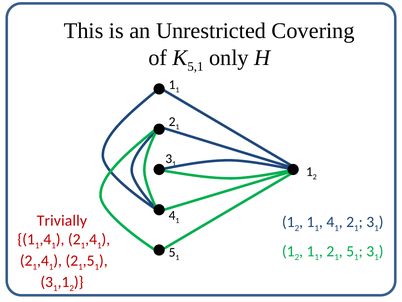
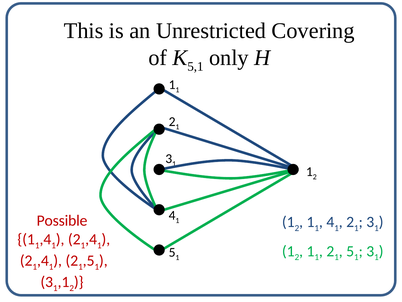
Trivially: Trivially -> Possible
